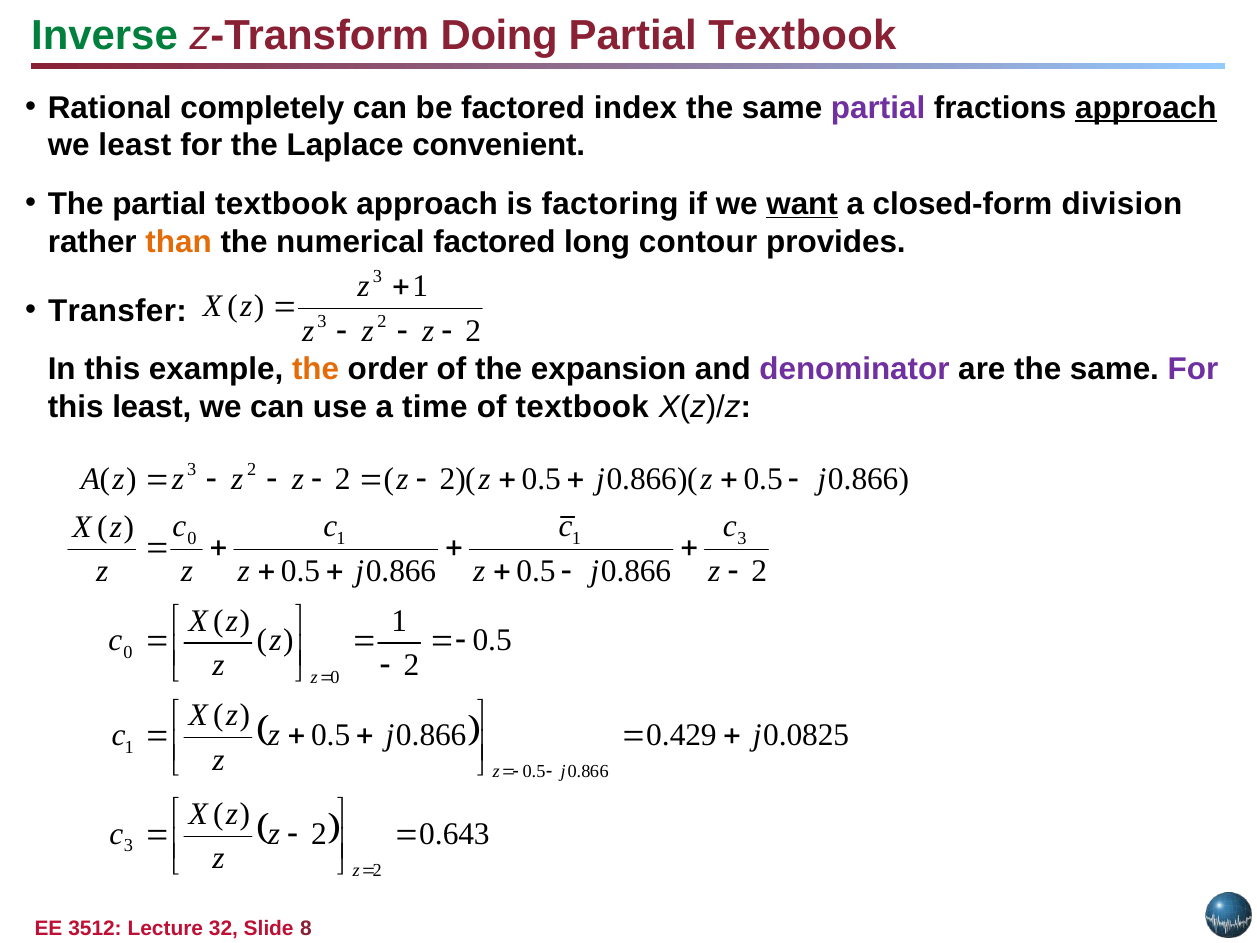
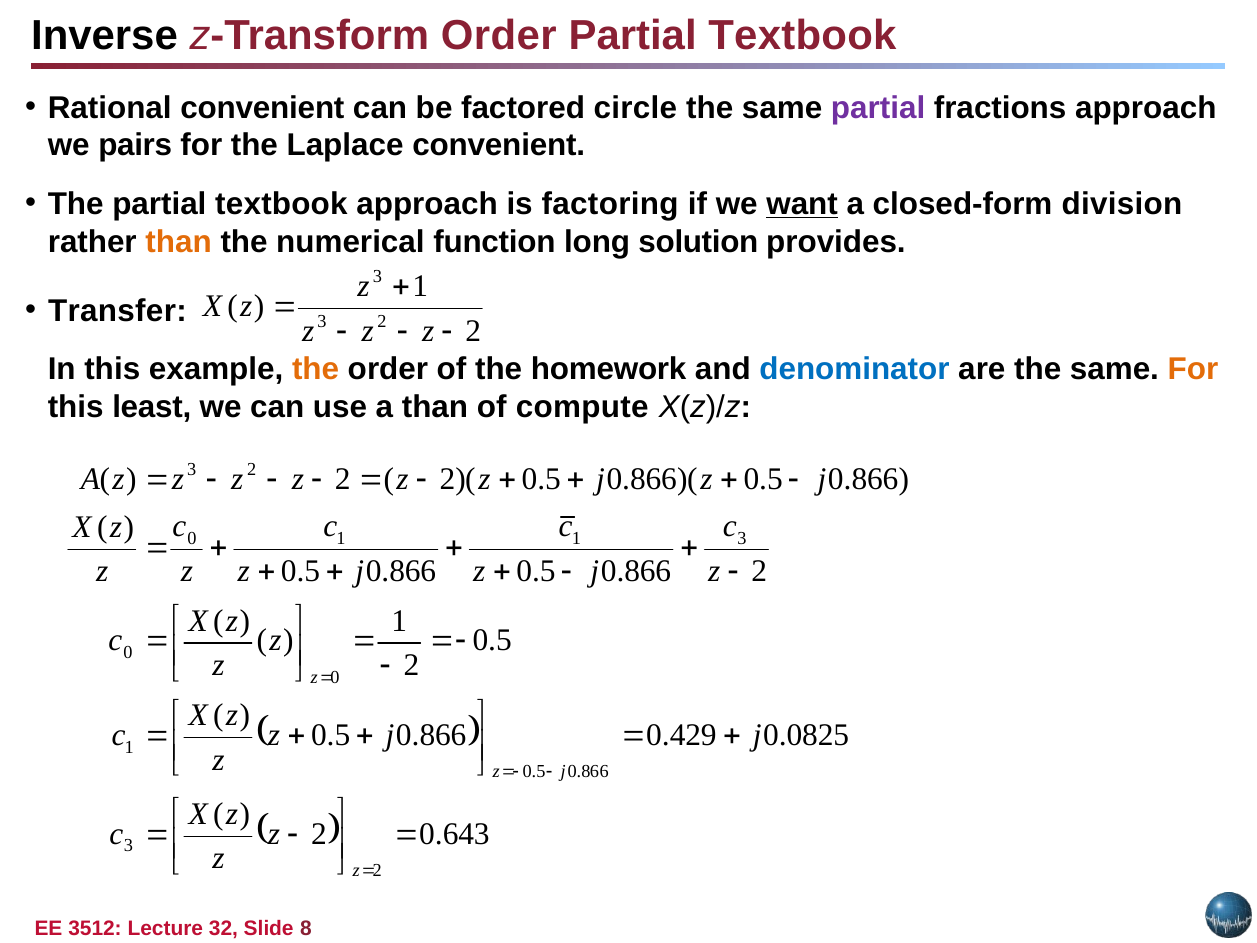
Inverse colour: green -> black
z-Transform Doing: Doing -> Order
Rational completely: completely -> convenient
index: index -> circle
approach at (1146, 108) underline: present -> none
we least: least -> pairs
numerical factored: factored -> function
contour: contour -> solution
expansion: expansion -> homework
denominator colour: purple -> blue
For at (1193, 369) colour: purple -> orange
a time: time -> than
of textbook: textbook -> compute
